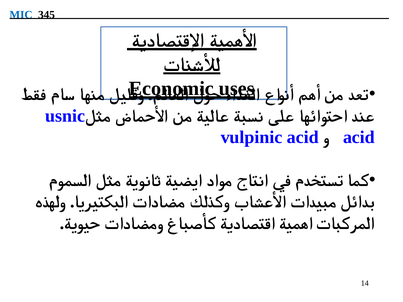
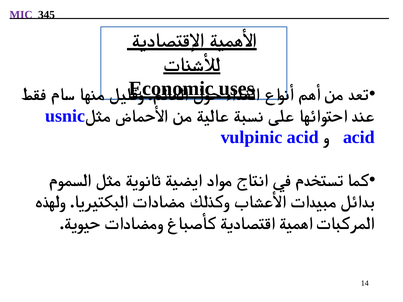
MIC colour: blue -> purple
